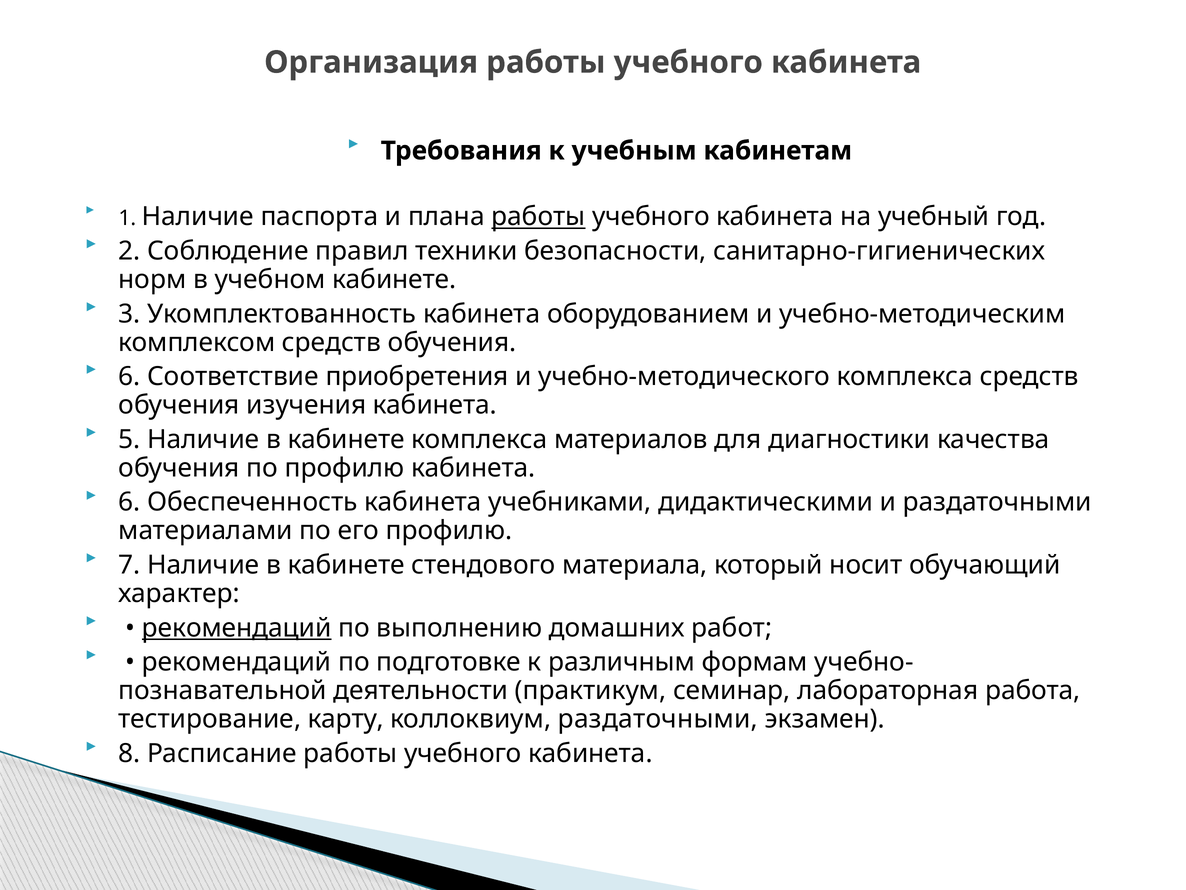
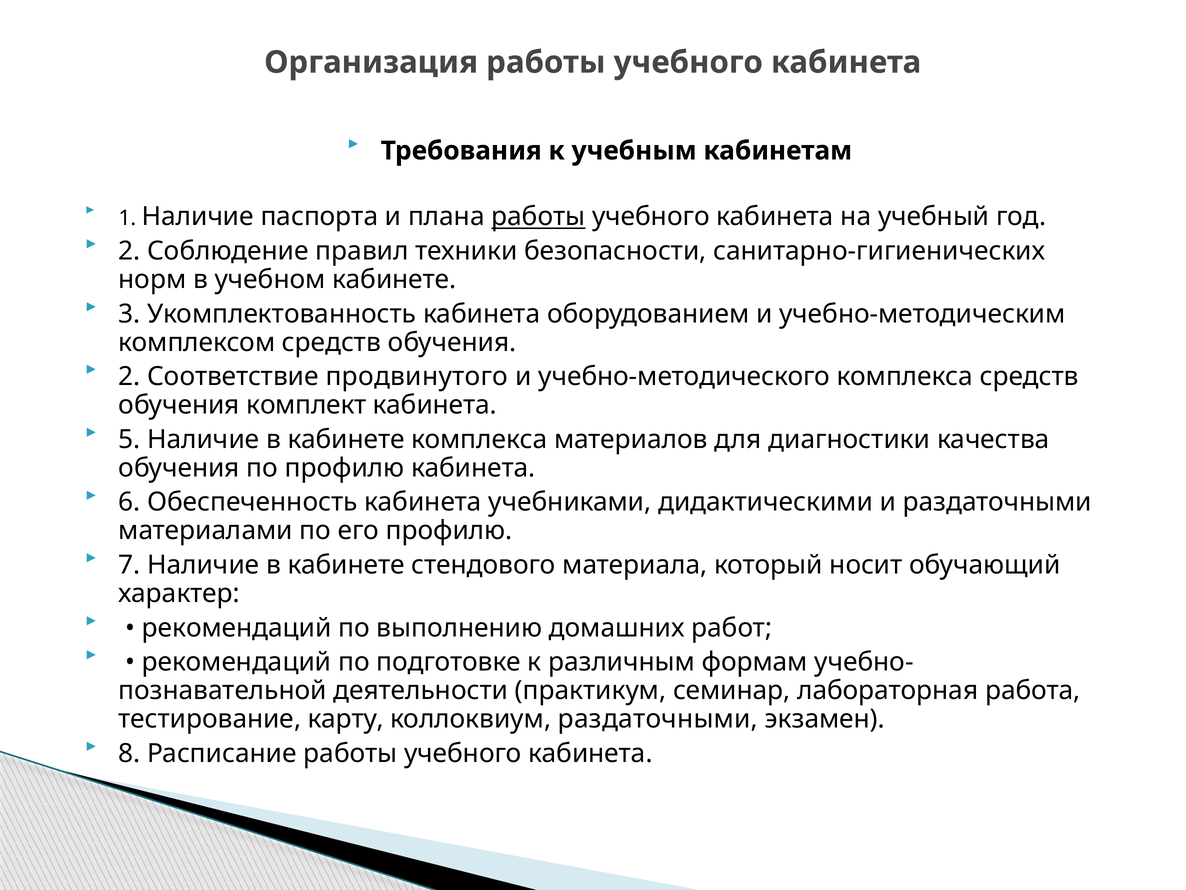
6 at (129, 376): 6 -> 2
приобретения: приобретения -> продвинутого
изучения: изучения -> комплект
рекомендаций at (237, 627) underline: present -> none
